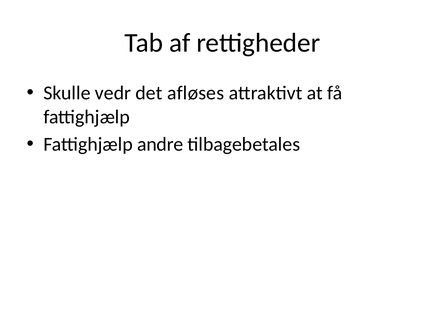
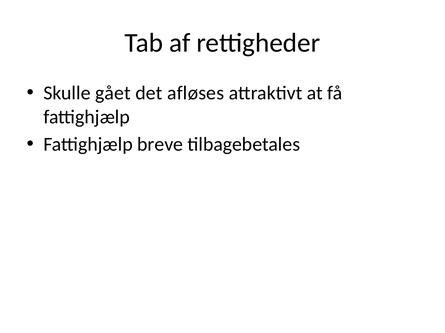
vedr: vedr -> gået
andre: andre -> breve
